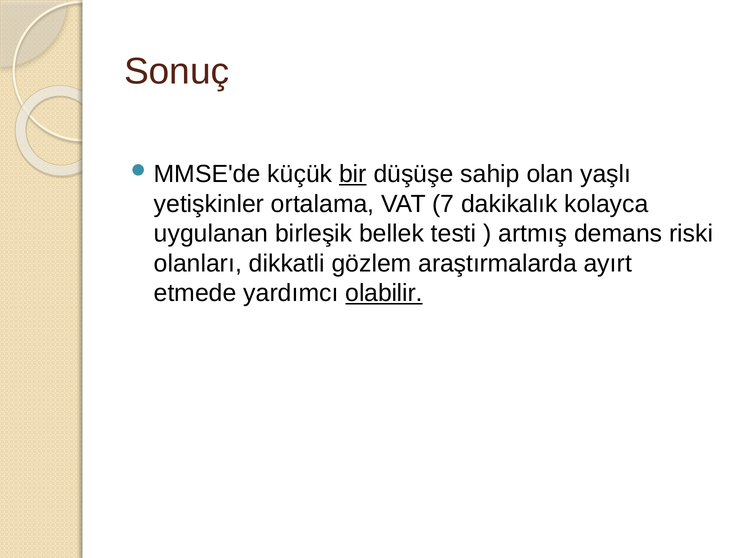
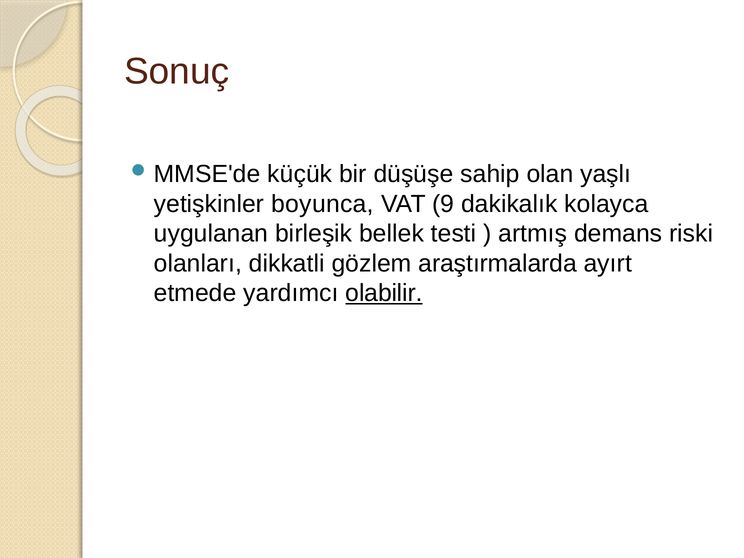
bir underline: present -> none
ortalama: ortalama -> boyunca
7: 7 -> 9
